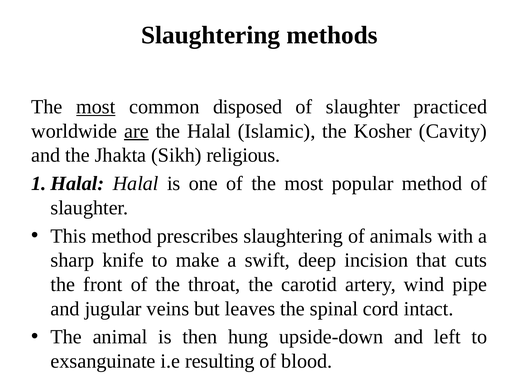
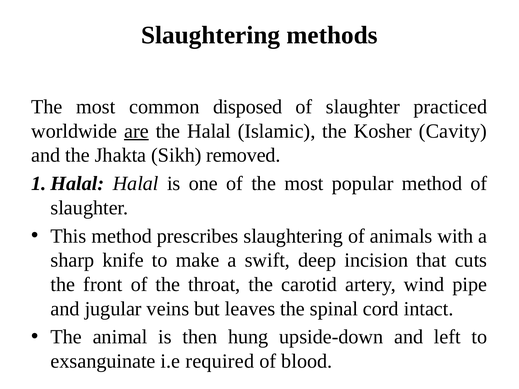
most at (96, 107) underline: present -> none
religious: religious -> removed
resulting: resulting -> required
